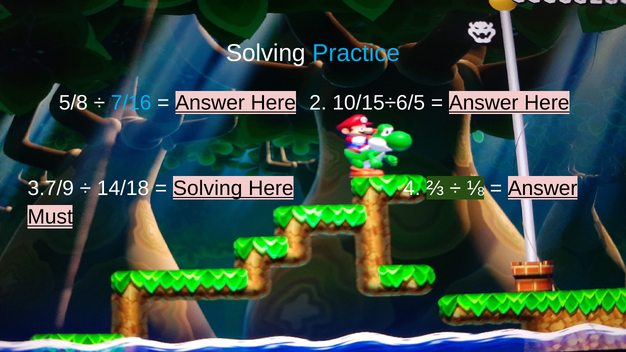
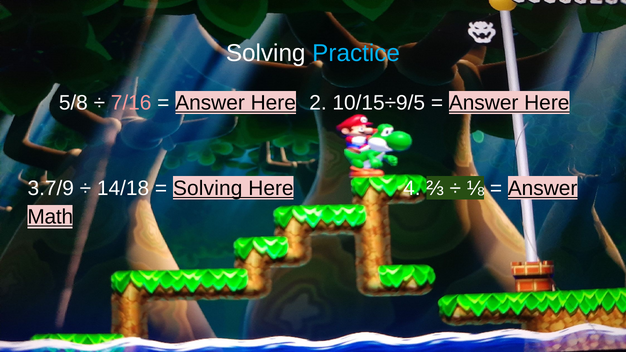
7/16 colour: light blue -> pink
10/15÷6/5: 10/15÷6/5 -> 10/15÷9/5
Must: Must -> Math
